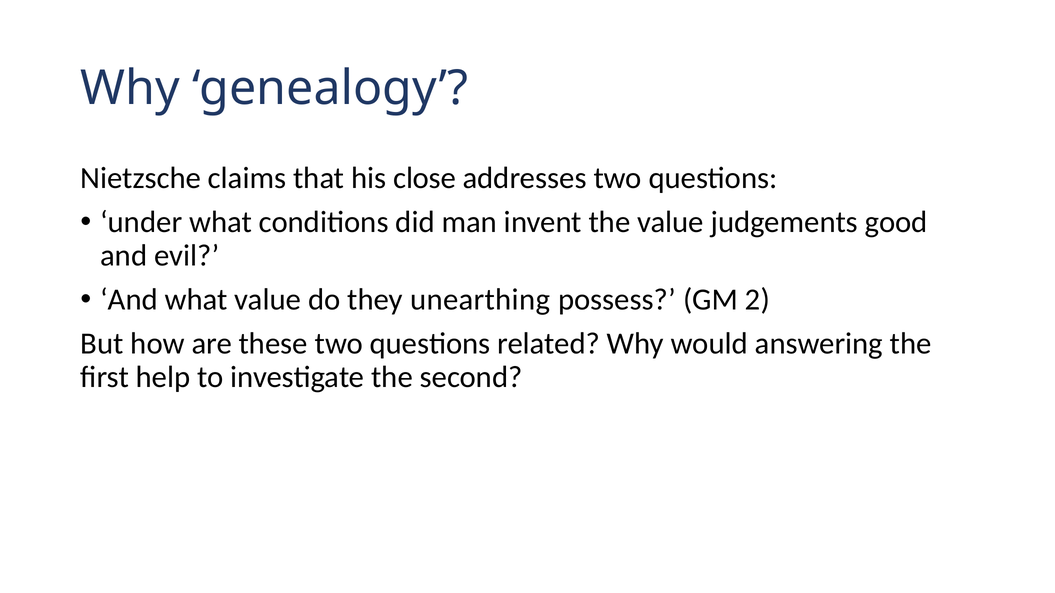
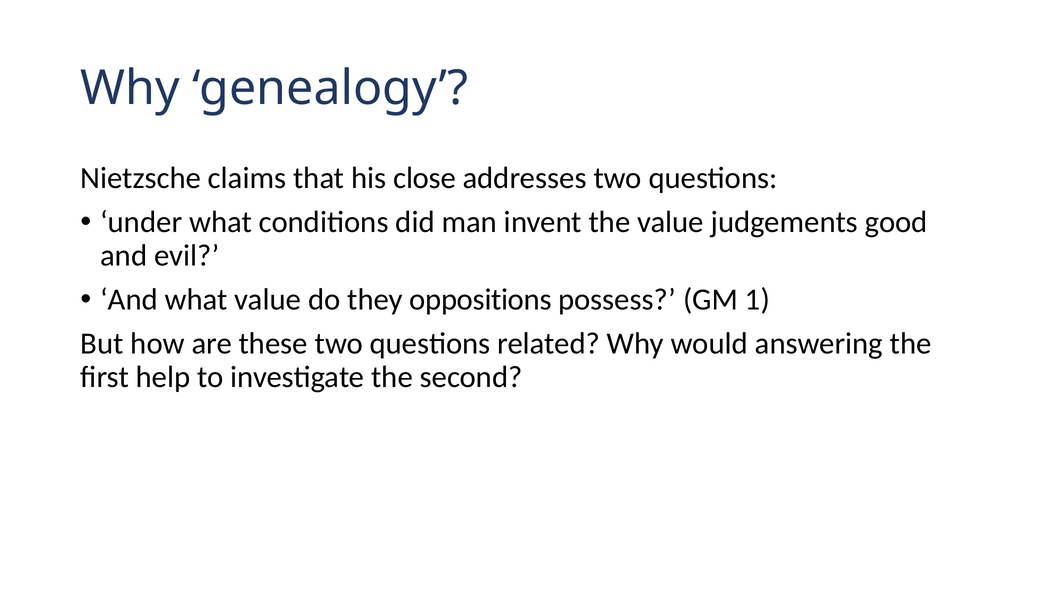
unearthing: unearthing -> oppositions
2: 2 -> 1
